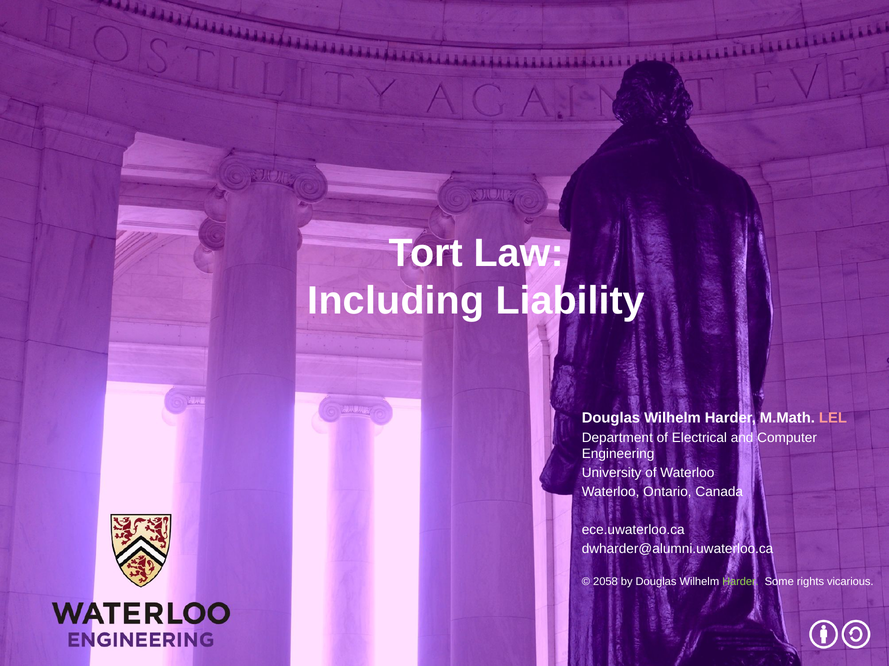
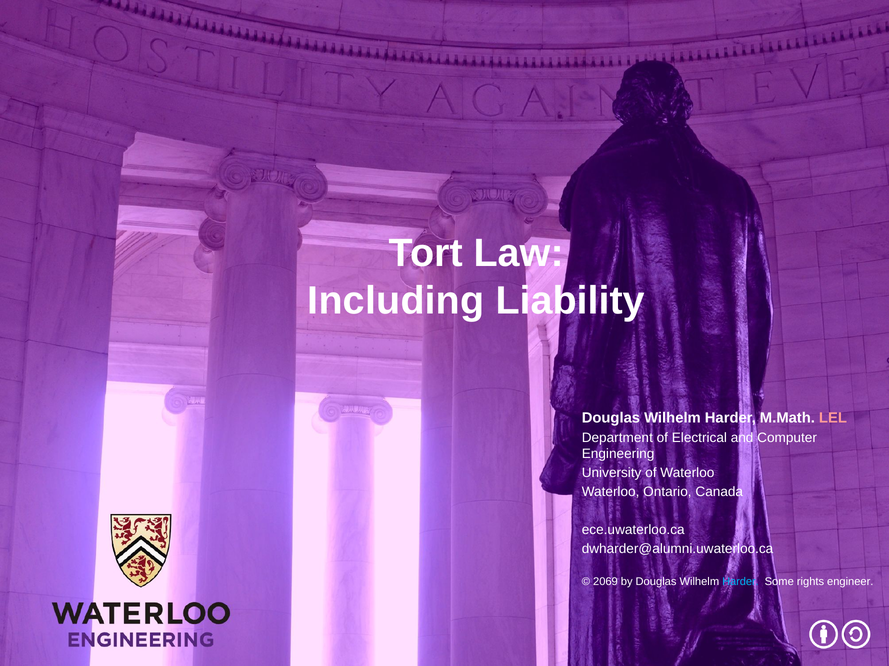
2058: 2058 -> 2069
Harder at (740, 582) colour: light green -> light blue
vicarious: vicarious -> engineer
